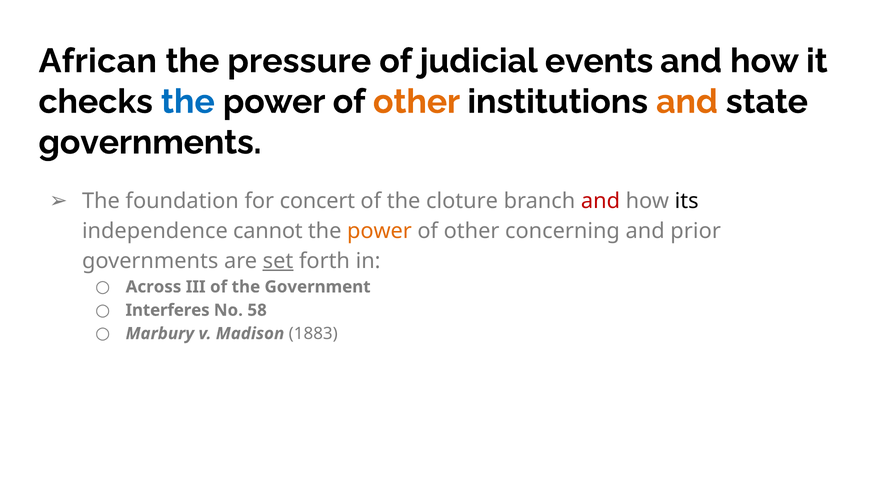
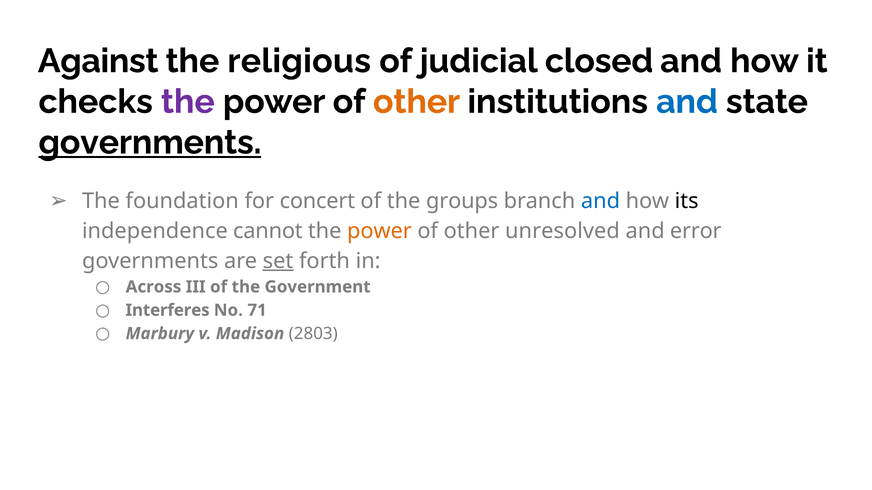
African: African -> Against
pressure: pressure -> religious
events: events -> closed
the at (188, 102) colour: blue -> purple
and at (687, 102) colour: orange -> blue
governments at (150, 143) underline: none -> present
cloture: cloture -> groups
and at (601, 201) colour: red -> blue
concerning: concerning -> unresolved
prior: prior -> error
58: 58 -> 71
1883: 1883 -> 2803
